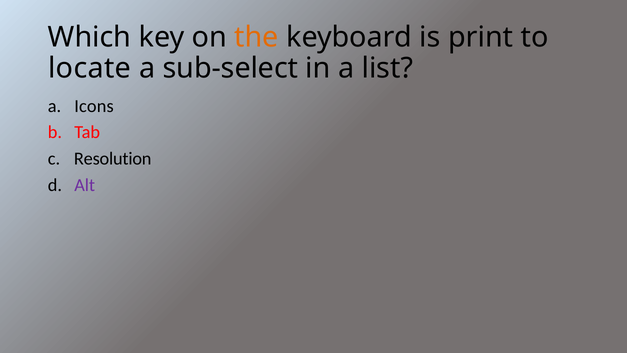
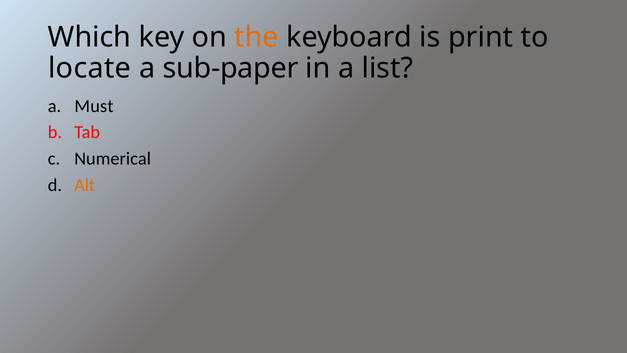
sub-select: sub-select -> sub-paper
Icons: Icons -> Must
Resolution: Resolution -> Numerical
Alt colour: purple -> orange
